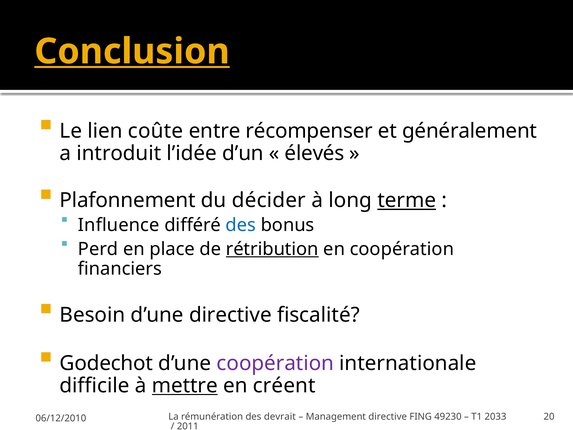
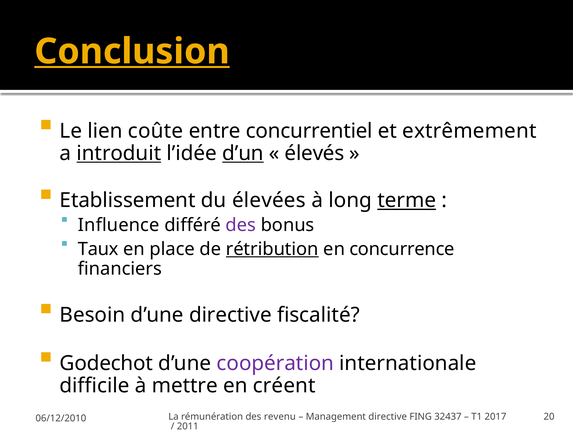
récompenser: récompenser -> concurrentiel
généralement: généralement -> extrêmement
introduit underline: none -> present
d’un underline: none -> present
Plafonnement: Plafonnement -> Etablissement
décider: décider -> élevées
des at (241, 225) colour: blue -> purple
Perd: Perd -> Taux
en coopération: coopération -> concurrence
mettre underline: present -> none
devrait: devrait -> revenu
49230: 49230 -> 32437
2033: 2033 -> 2017
